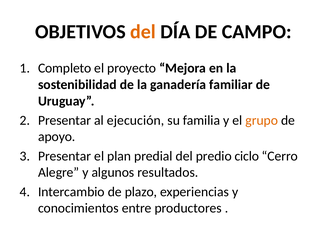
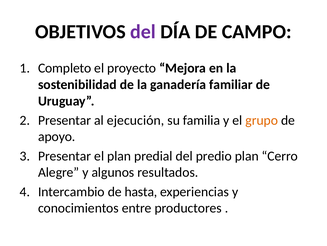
del at (143, 32) colour: orange -> purple
predio ciclo: ciclo -> plan
plazo: plazo -> hasta
